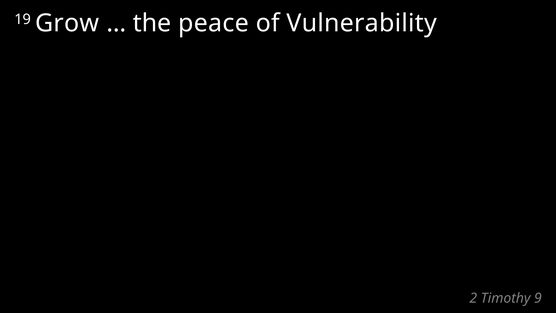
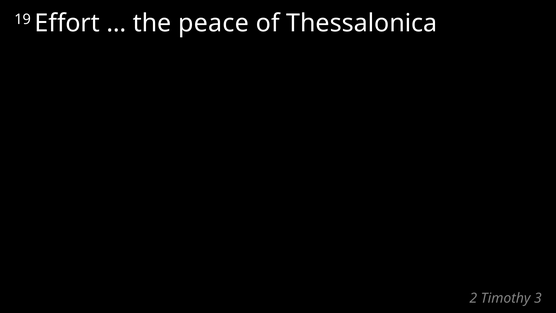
Grow: Grow -> Effort
Vulnerability: Vulnerability -> Thessalonica
9: 9 -> 3
